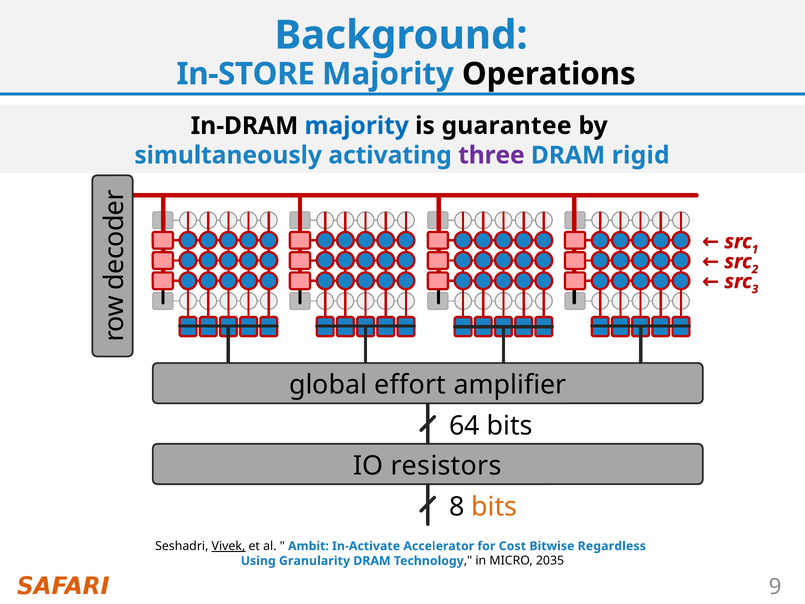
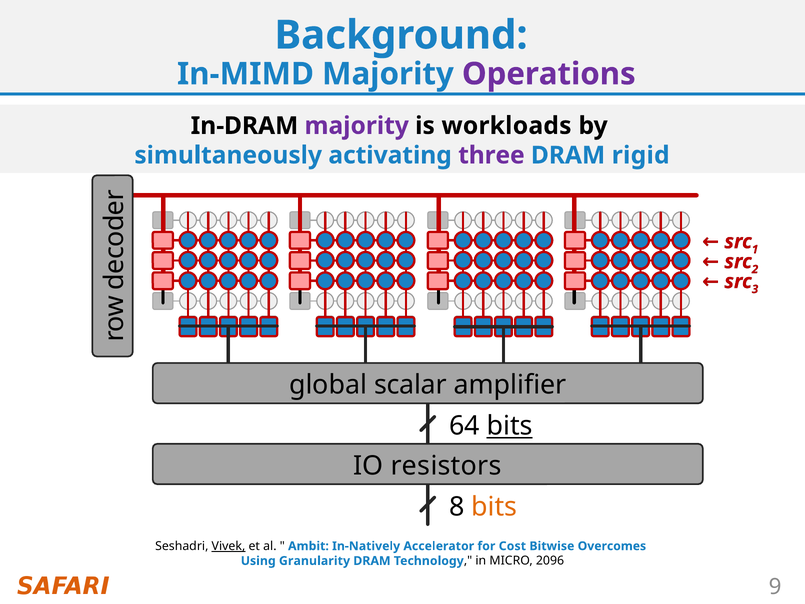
In-STORE: In-STORE -> In-MIMD
Operations colour: black -> purple
majority at (357, 126) colour: blue -> purple
guarantee: guarantee -> workloads
effort: effort -> scalar
bits at (510, 426) underline: none -> present
In-Activate: In-Activate -> In-Natively
Regardless: Regardless -> Overcomes
2035: 2035 -> 2096
